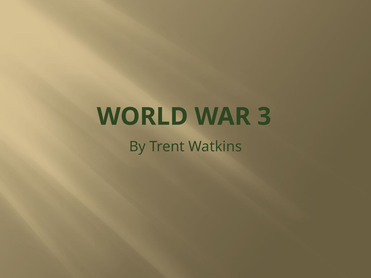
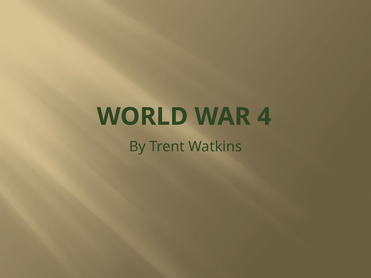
3: 3 -> 4
